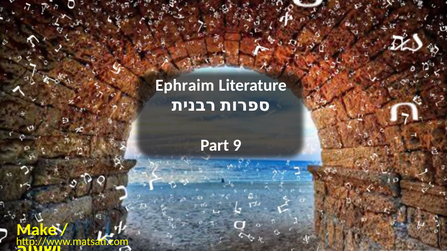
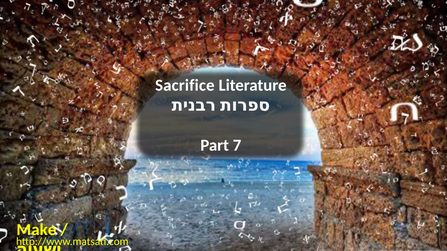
Ephraim: Ephraim -> Sacrifice
9: 9 -> 7
